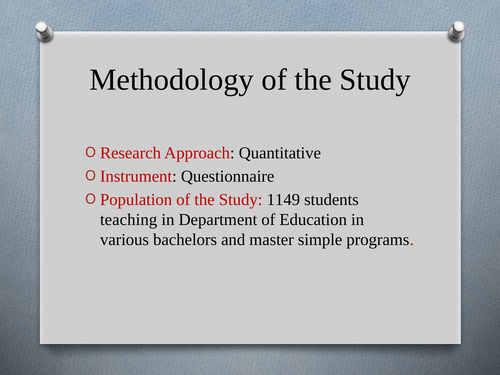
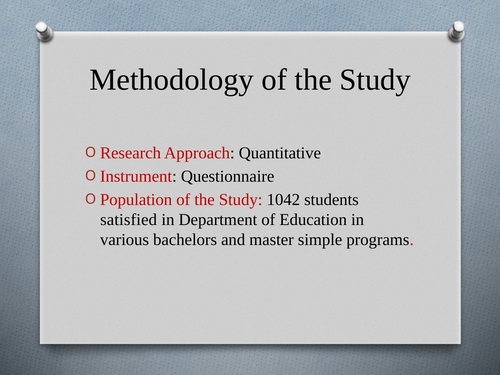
1149: 1149 -> 1042
teaching: teaching -> satisfied
